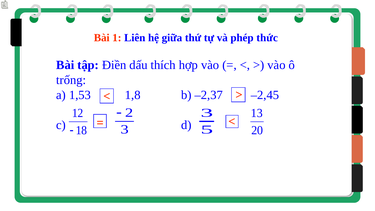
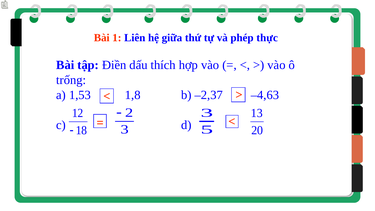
thức: thức -> thực
–2,45: –2,45 -> –4,63
